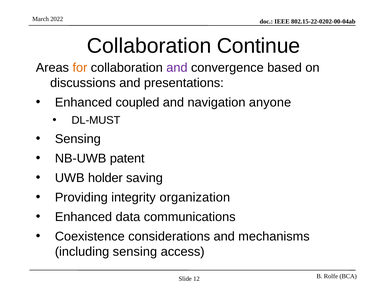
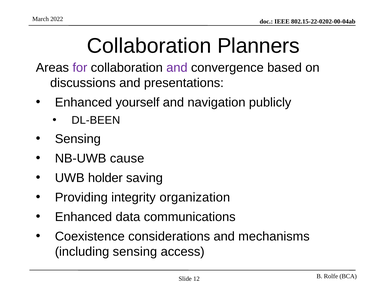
Continue: Continue -> Planners
for colour: orange -> purple
coupled: coupled -> yourself
anyone: anyone -> publicly
DL-MUST: DL-MUST -> DL-BEEN
patent: patent -> cause
